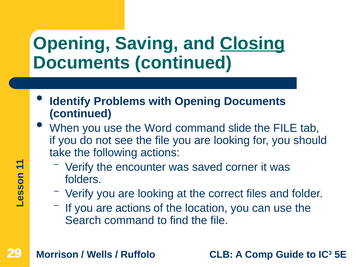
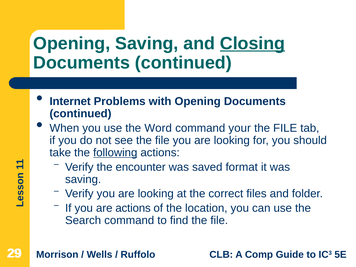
Identify: Identify -> Internet
slide: slide -> your
following underline: none -> present
corner: corner -> format
folders at (83, 179): folders -> saving
